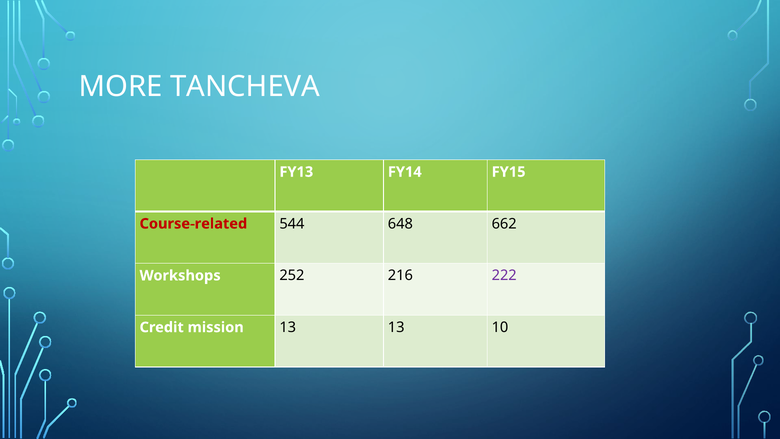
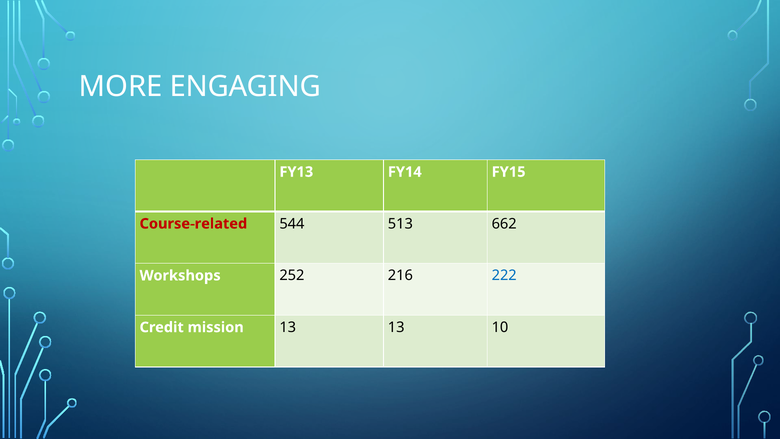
TANCHEVA: TANCHEVA -> ENGAGING
648: 648 -> 513
222 colour: purple -> blue
